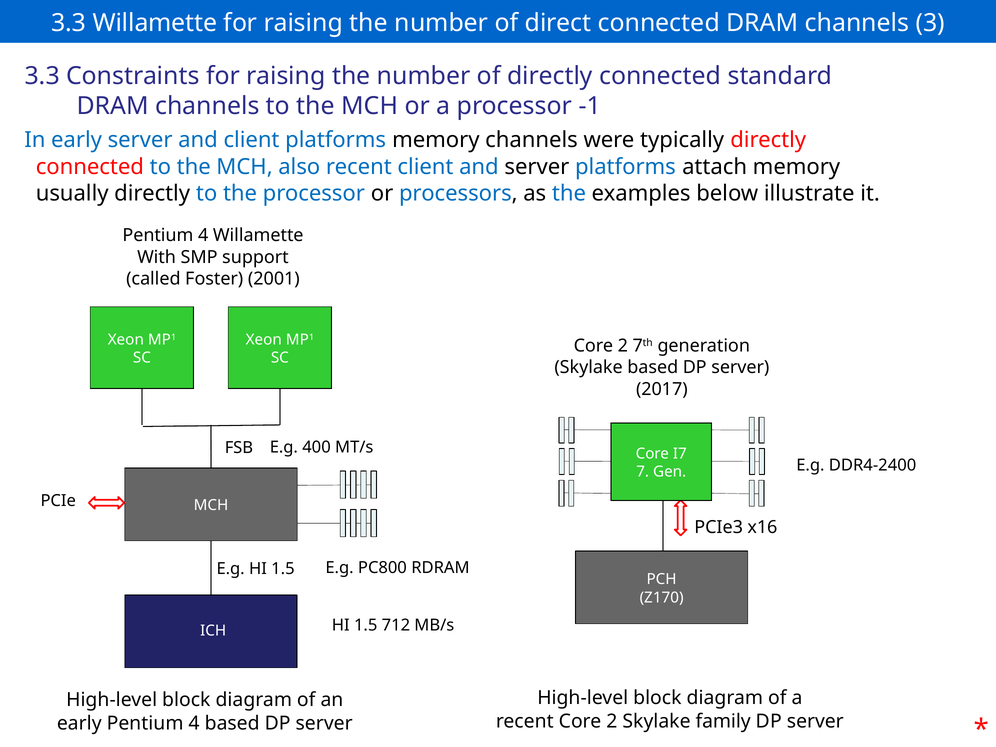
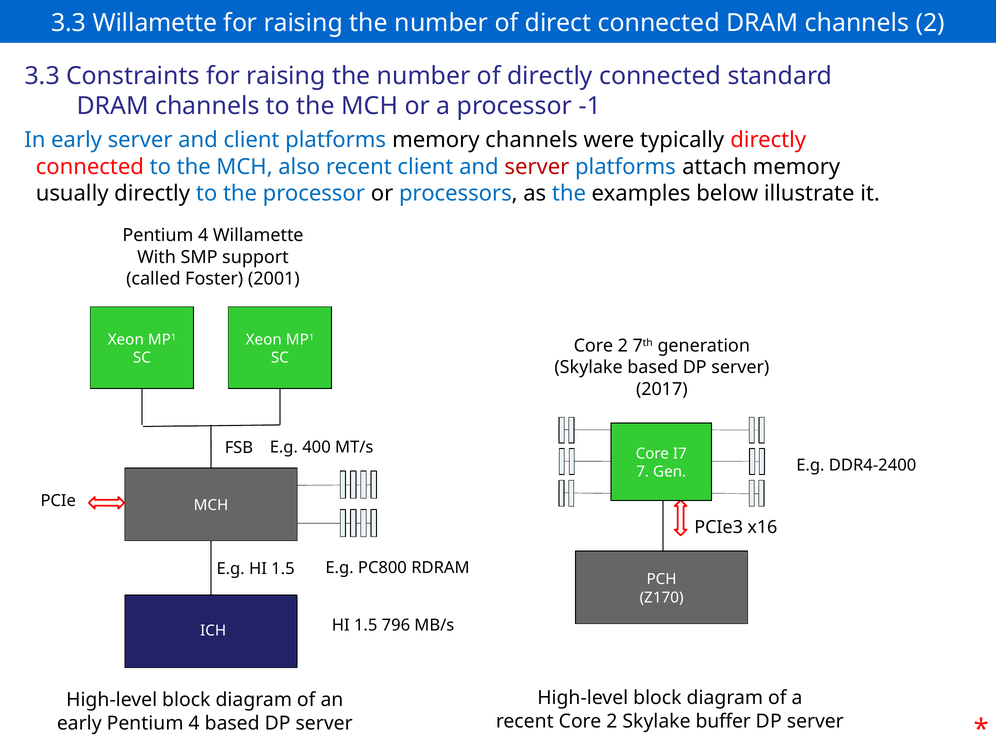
channels 3: 3 -> 2
server at (537, 167) colour: black -> red
712: 712 -> 796
family: family -> buffer
